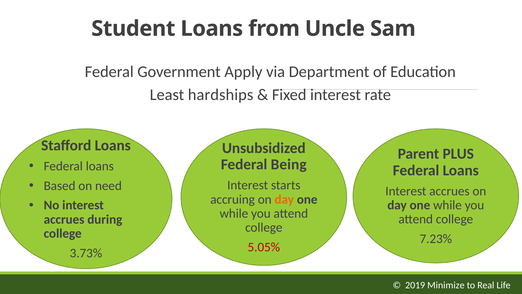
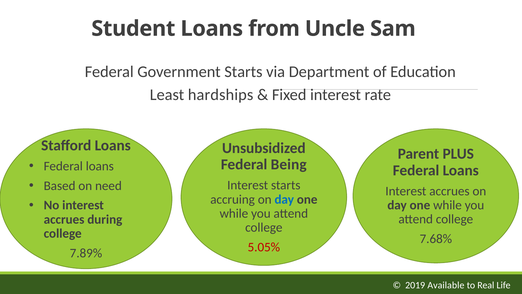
Government Apply: Apply -> Starts
day at (284, 199) colour: orange -> blue
7.23%: 7.23% -> 7.68%
3.73%: 3.73% -> 7.89%
Minimize: Minimize -> Available
